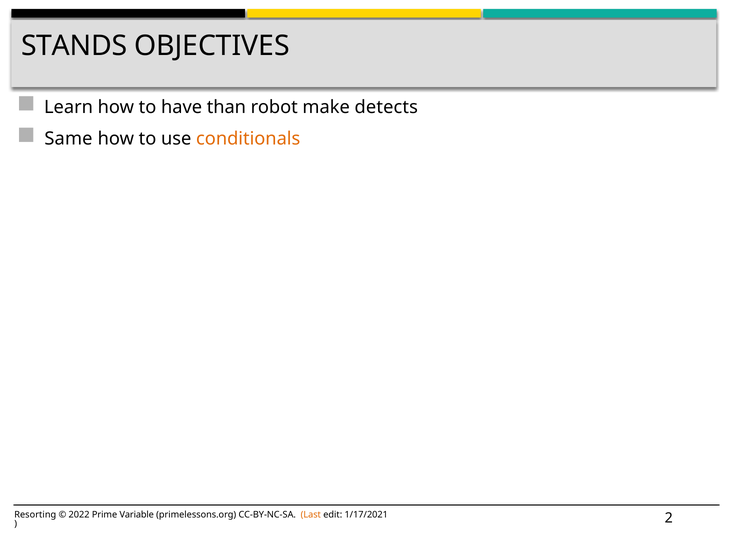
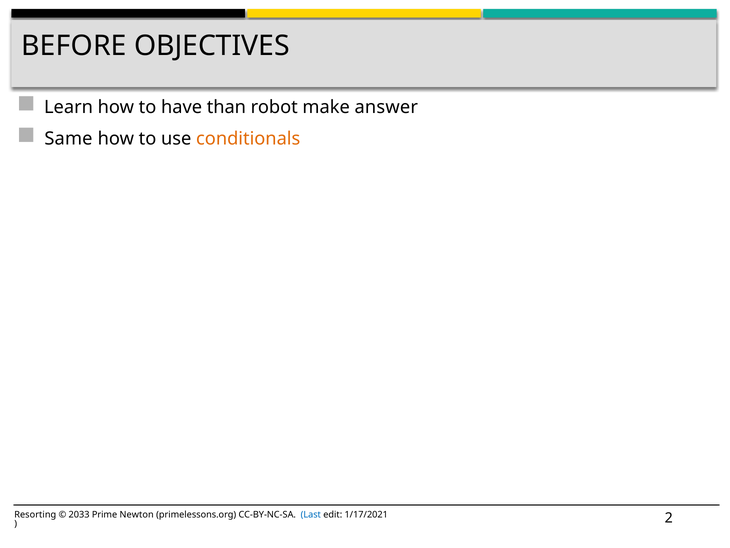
STANDS: STANDS -> BEFORE
detects: detects -> answer
2022: 2022 -> 2033
Variable: Variable -> Newton
Last colour: orange -> blue
